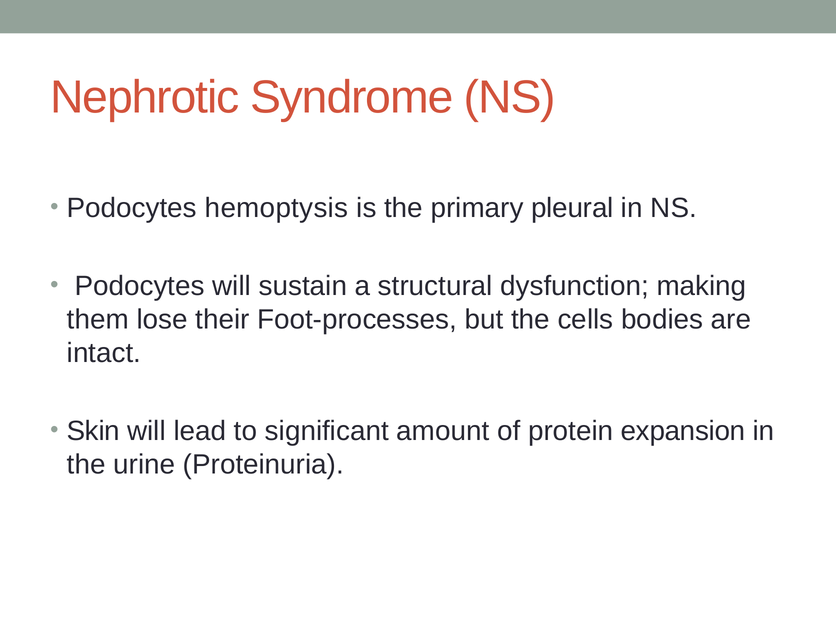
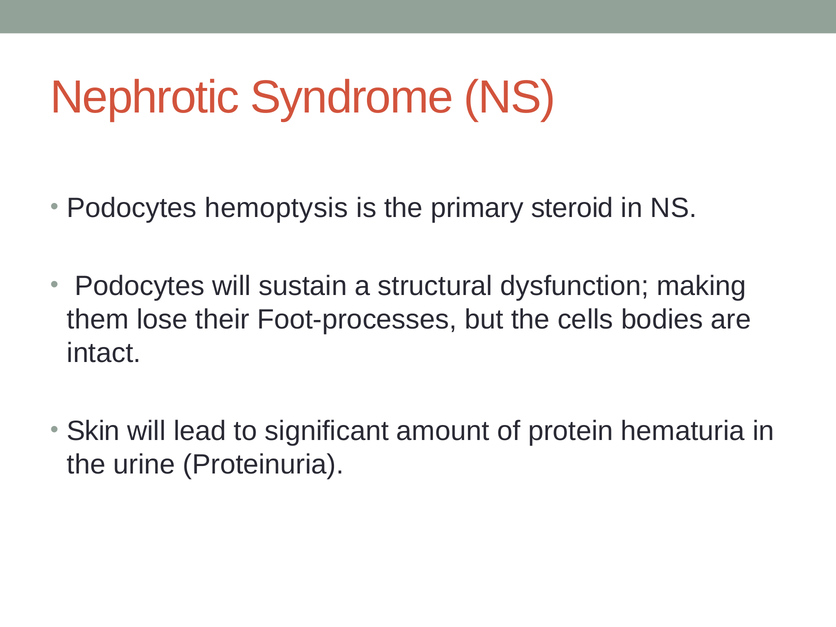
pleural: pleural -> steroid
expansion: expansion -> hematuria
